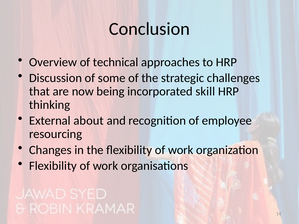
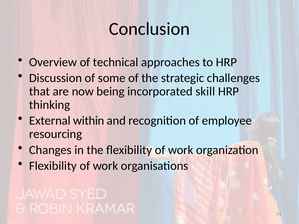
about: about -> within
